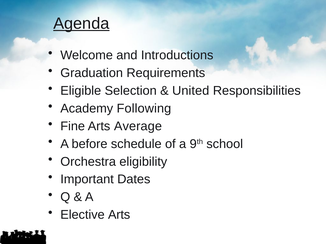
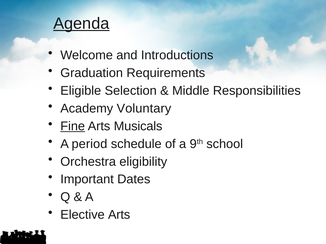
United: United -> Middle
Following: Following -> Voluntary
Fine underline: none -> present
Average: Average -> Musicals
before: before -> period
